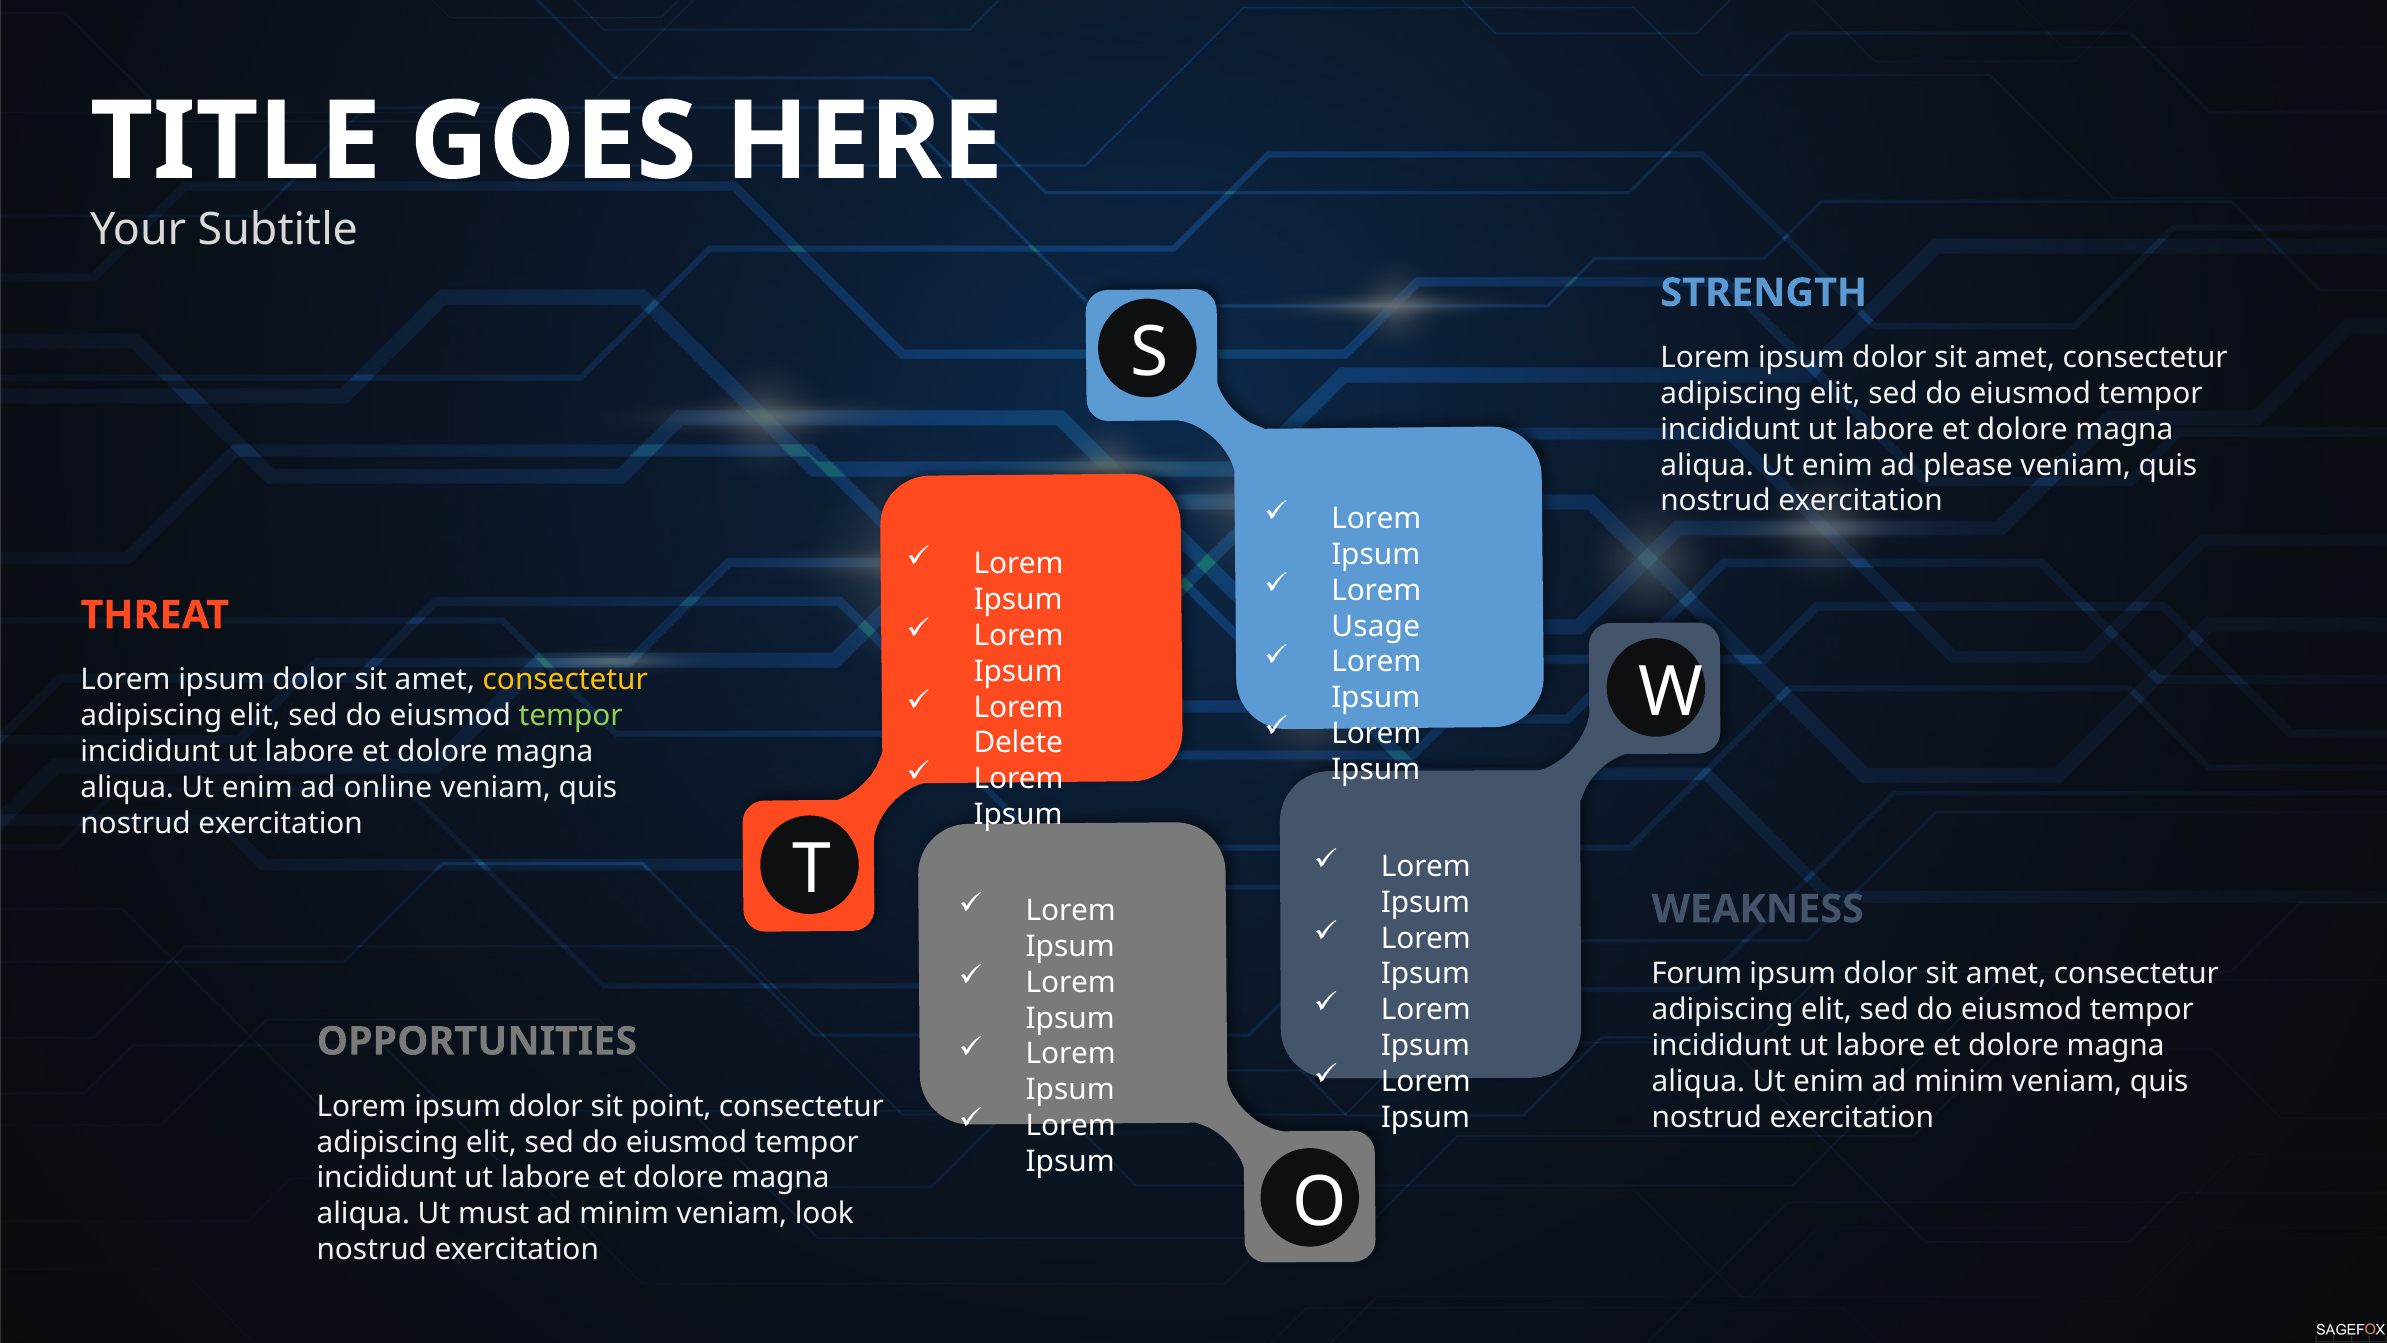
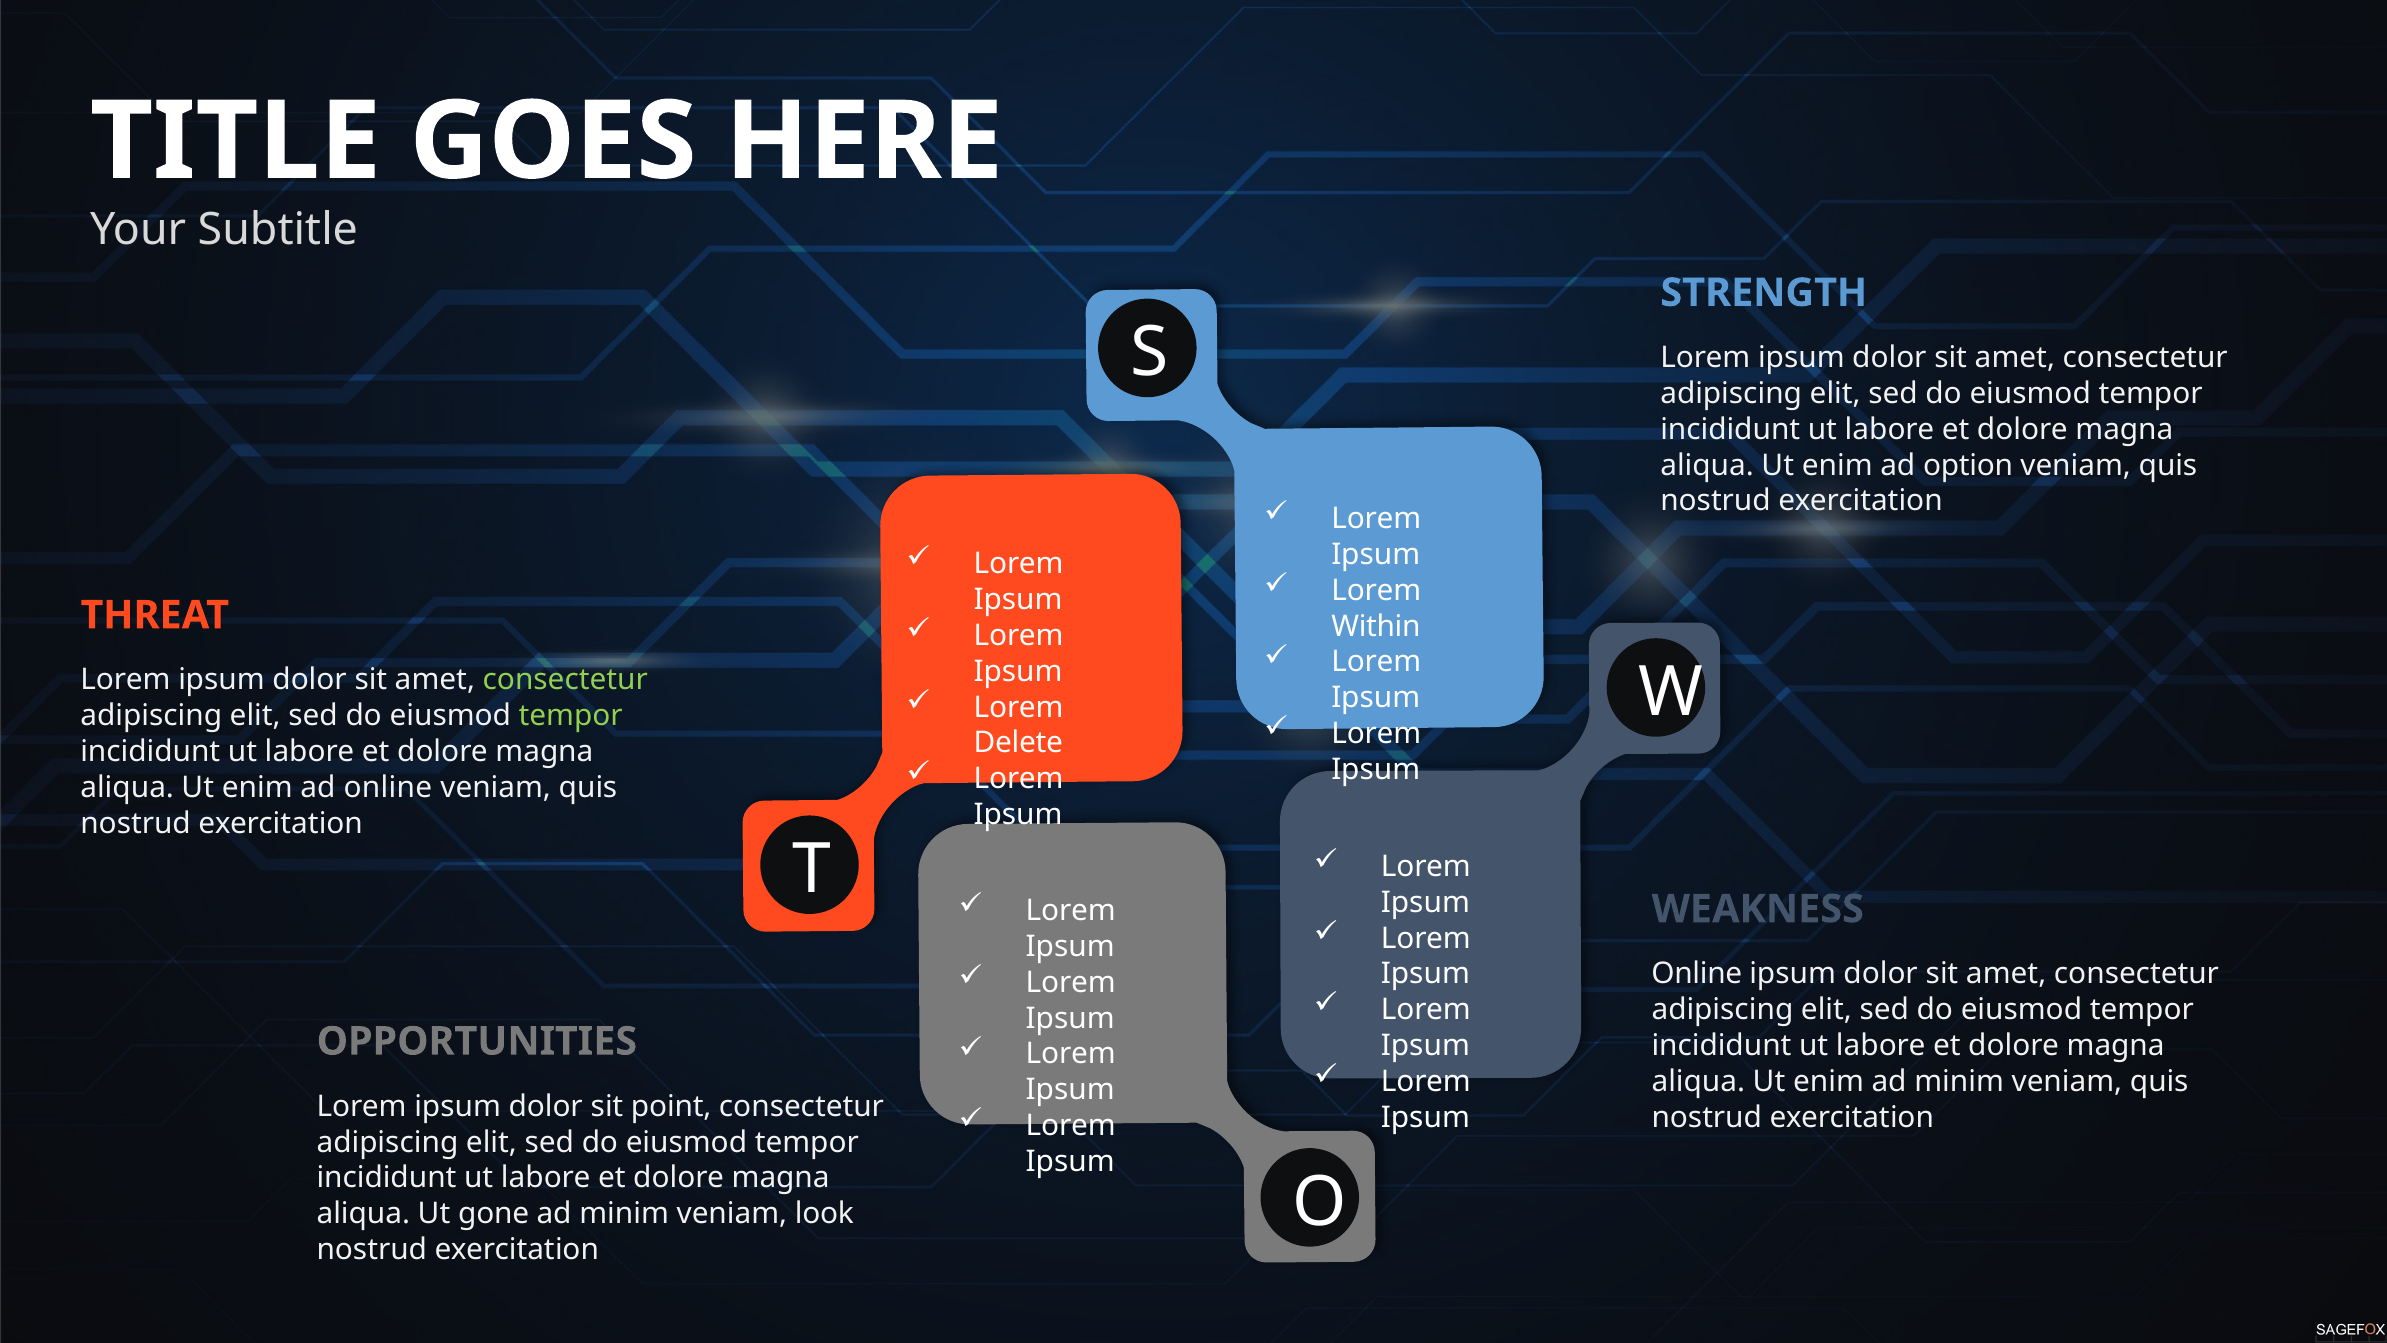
please: please -> option
Usage: Usage -> Within
consectetur at (565, 680) colour: yellow -> light green
Forum at (1697, 974): Forum -> Online
must: must -> gone
